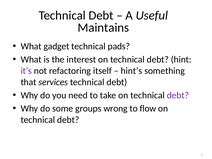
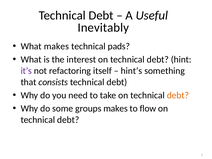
Maintains: Maintains -> Inevitably
What gadget: gadget -> makes
services: services -> consists
debt at (178, 95) colour: purple -> orange
groups wrong: wrong -> makes
